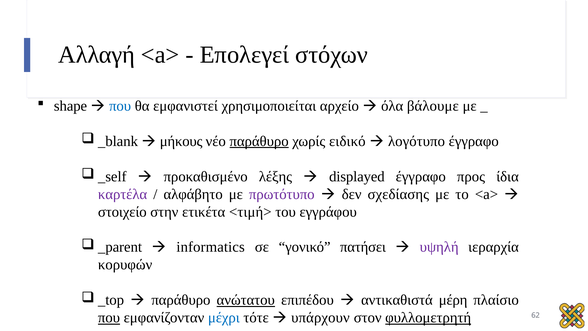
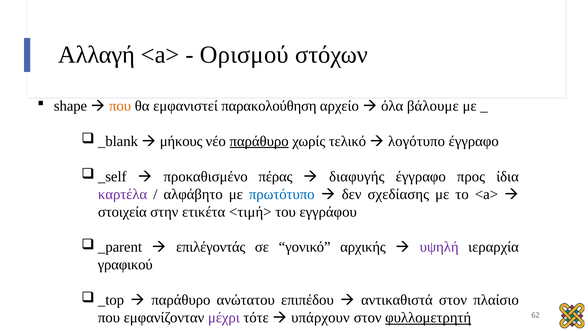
Επολεγεί: Επολεγεί -> Ορισμού
που at (120, 106) colour: blue -> orange
χρησιμοποιείται: χρησιμοποιείται -> παρακολούθηση
ειδικό: ειδικό -> τελικό
λέξης: λέξης -> πέρας
displayed: displayed -> διαφυγής
πρωτότυπο colour: purple -> blue
στοιχείο: στοιχείο -> στοιχεία
informatics: informatics -> επιλέγοντάς
πατήσει: πατήσει -> αρχικής
κορυφών: κορυφών -> γραφικού
ανώτατου underline: present -> none
αντικαθιστά μέρη: μέρη -> στον
που at (109, 317) underline: present -> none
μέχρι colour: blue -> purple
